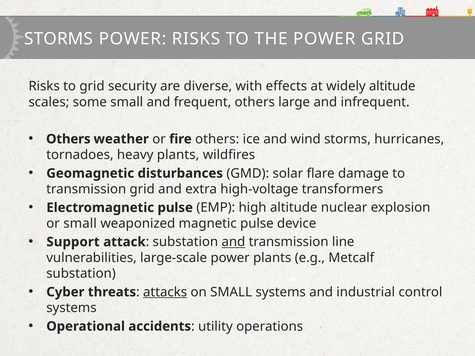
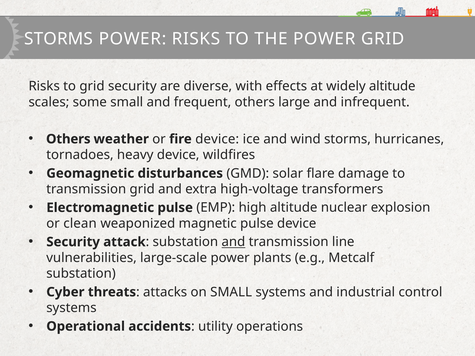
fire others: others -> device
heavy plants: plants -> device
or small: small -> clean
Support at (73, 242): Support -> Security
attacks underline: present -> none
